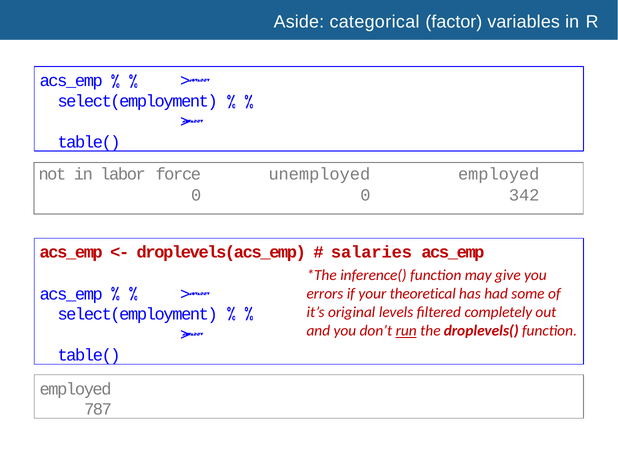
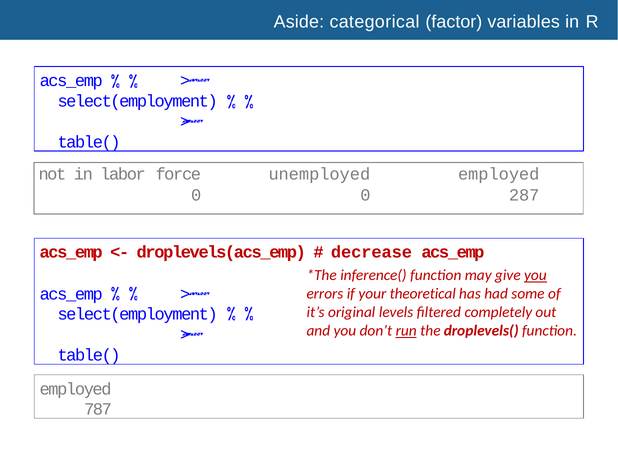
342: 342 -> 287
salaries: salaries -> decrease
you at (535, 275) underline: none -> present
